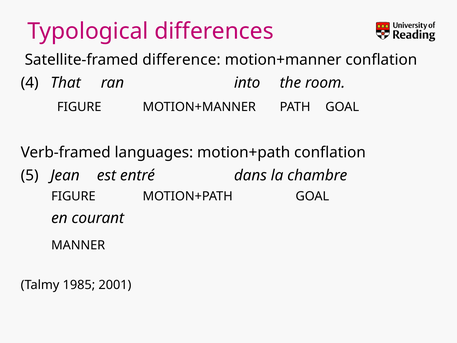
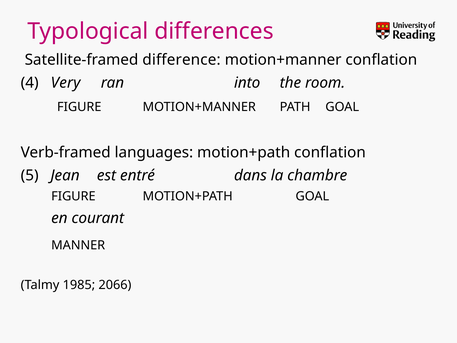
That: That -> Very
2001: 2001 -> 2066
